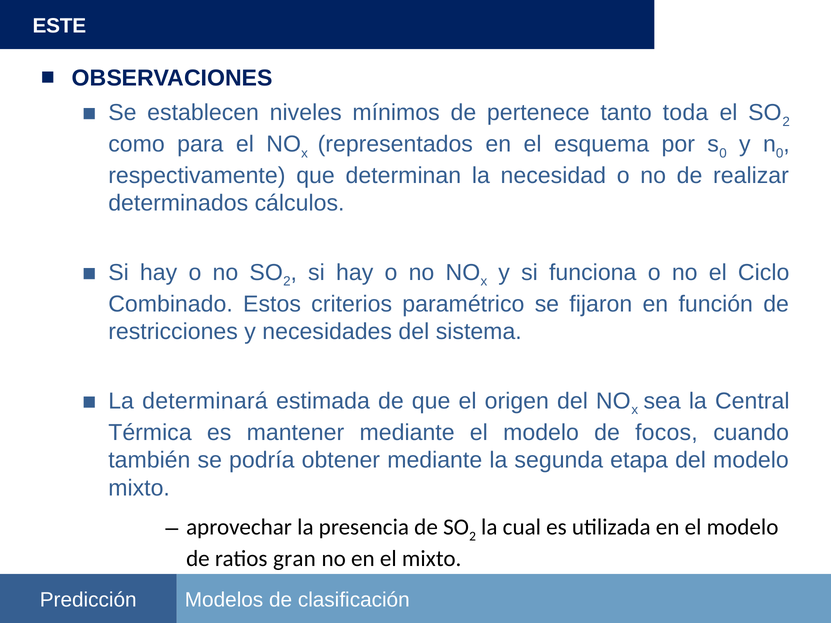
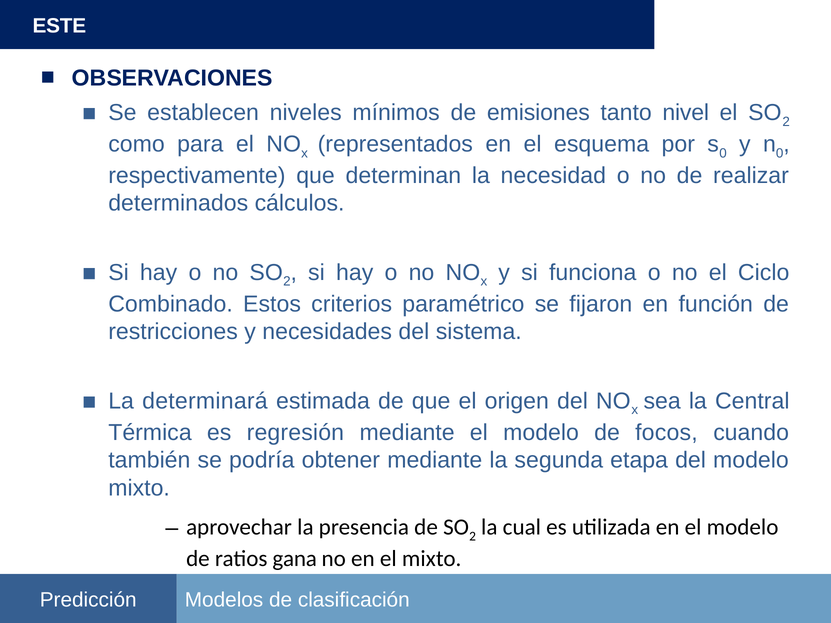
pertenece: pertenece -> emisiones
toda: toda -> nivel
mantener: mantener -> regresión
gran: gran -> gana
